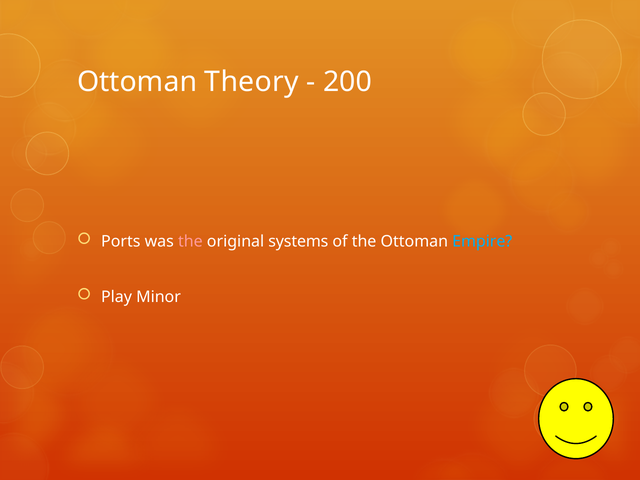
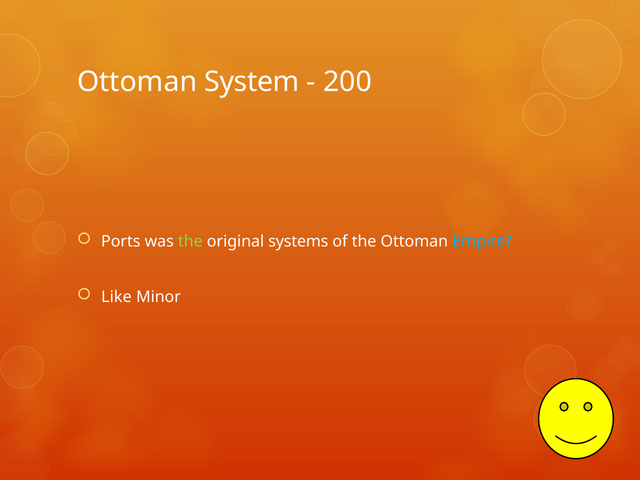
Theory: Theory -> System
the at (190, 242) colour: pink -> light green
Play: Play -> Like
